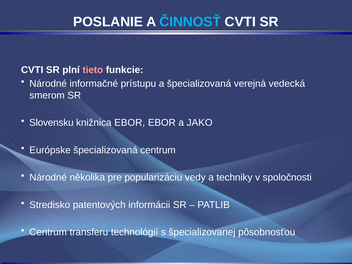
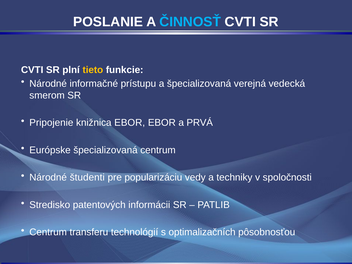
tieto colour: pink -> yellow
Slovensku: Slovensku -> Pripojenie
JAKO: JAKO -> PRVÁ
několika: několika -> študenti
špecializovanej: špecializovanej -> optimalizačních
